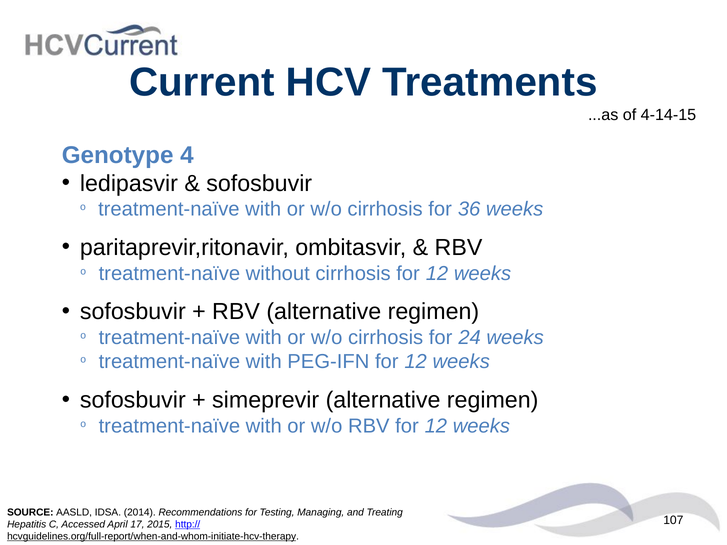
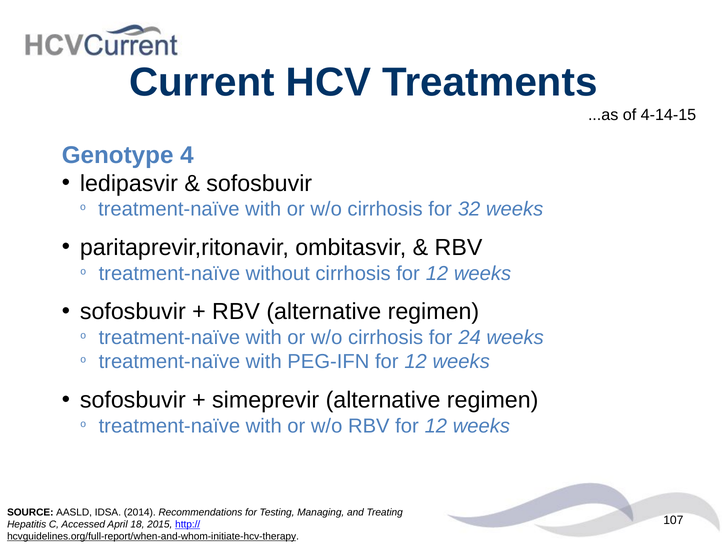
36: 36 -> 32
17: 17 -> 18
